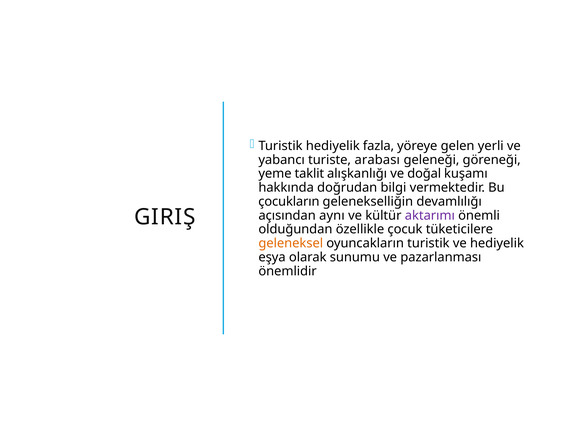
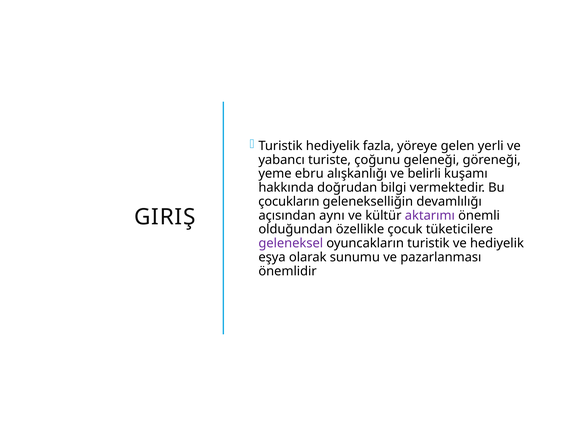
arabası: arabası -> çoğunu
taklit: taklit -> ebru
doğal: doğal -> belirli
geleneksel colour: orange -> purple
